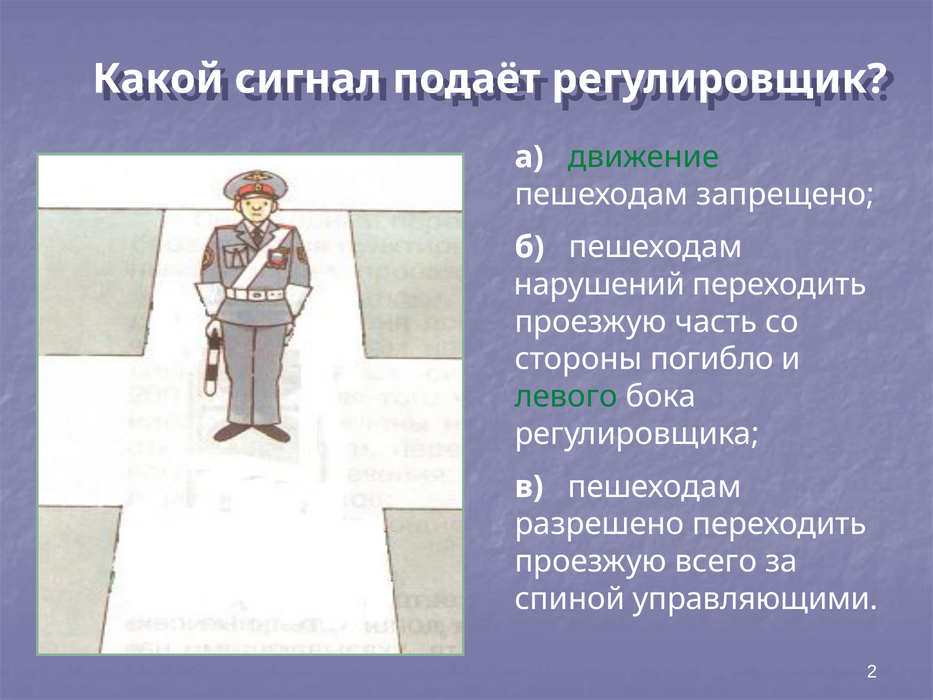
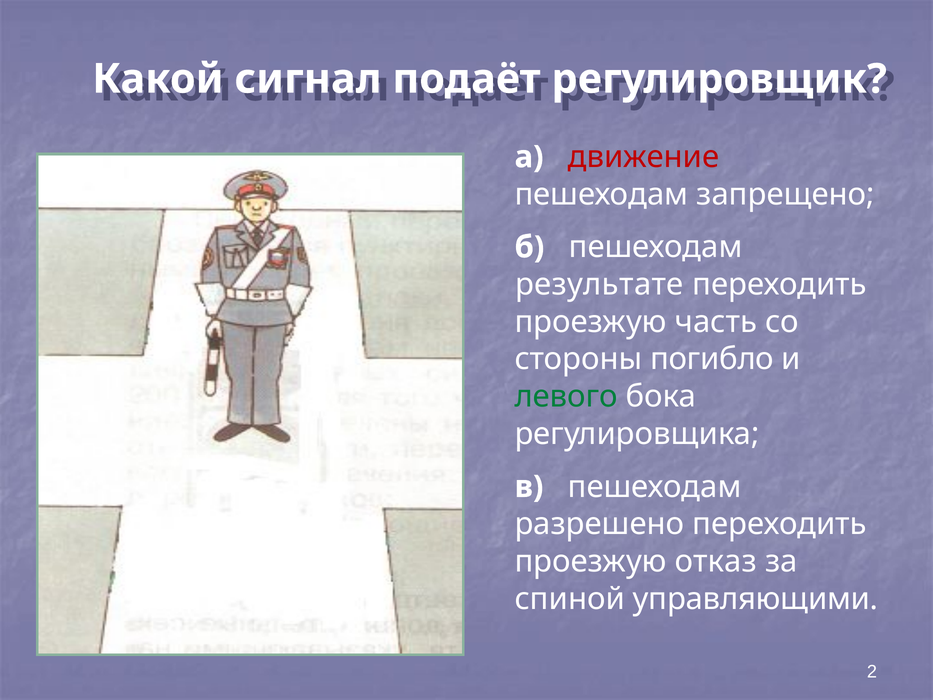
движение colour: green -> red
нарушений: нарушений -> результате
всего: всего -> отказ
